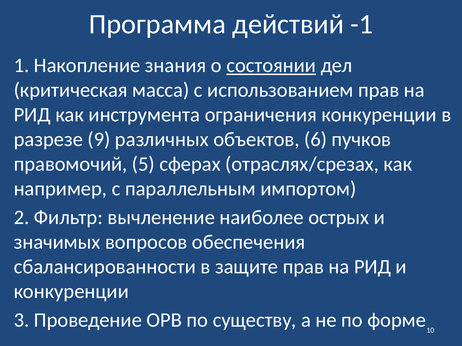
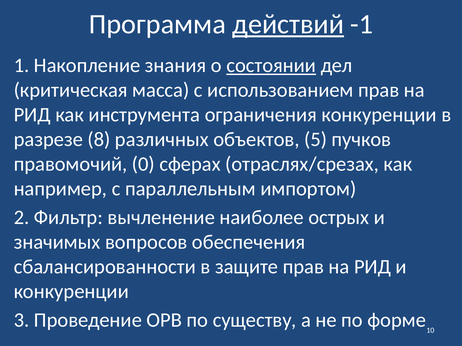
действий underline: none -> present
9: 9 -> 8
6: 6 -> 5
5: 5 -> 0
